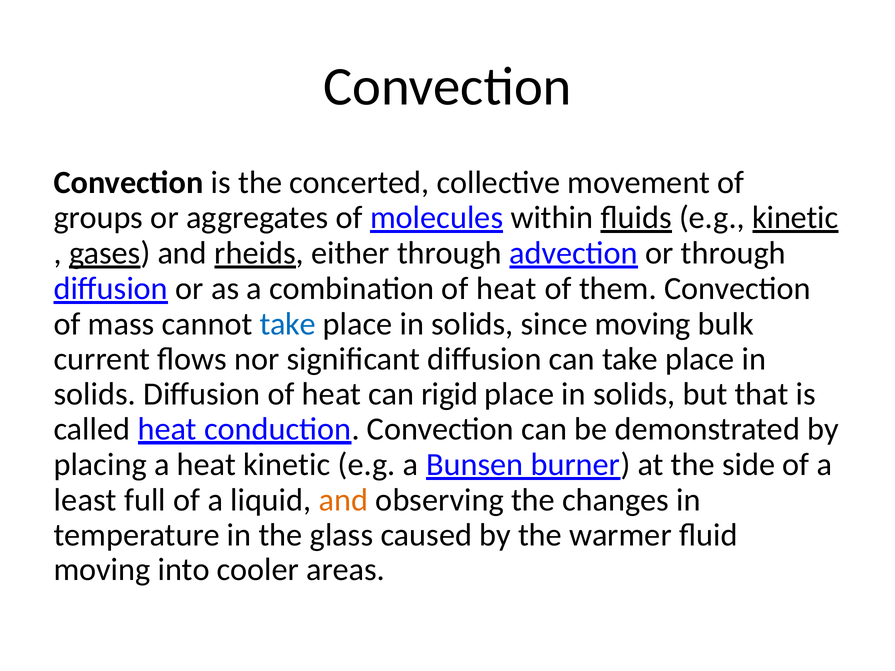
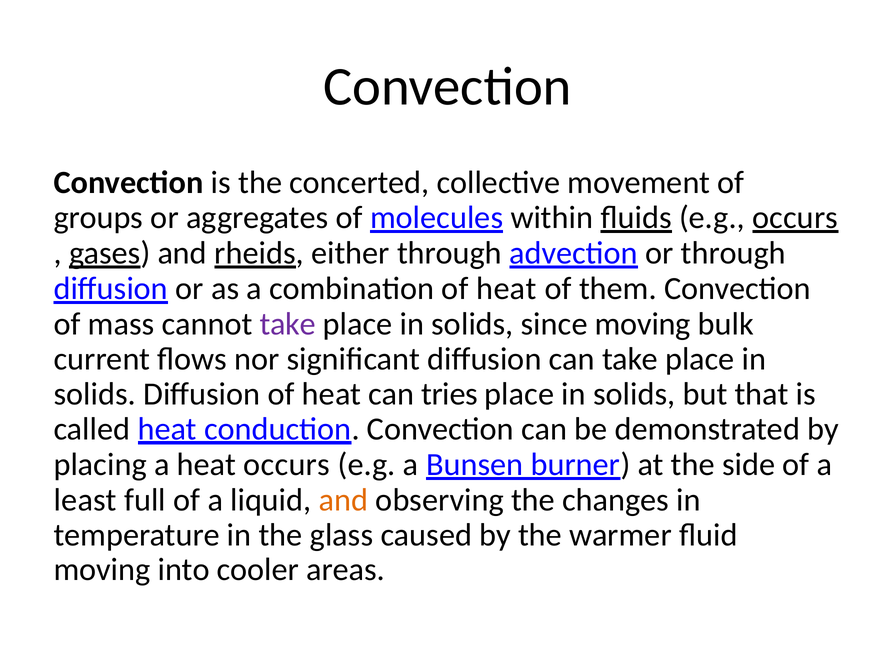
e.g kinetic: kinetic -> occurs
take at (288, 324) colour: blue -> purple
rigid: rigid -> tries
heat kinetic: kinetic -> occurs
